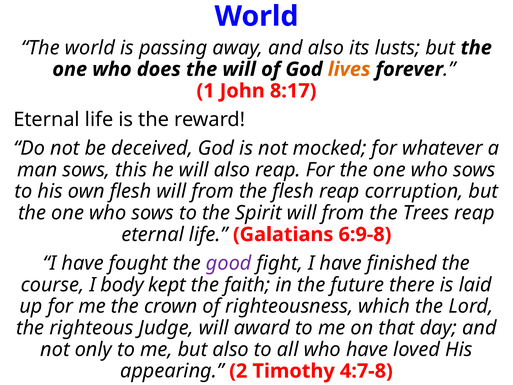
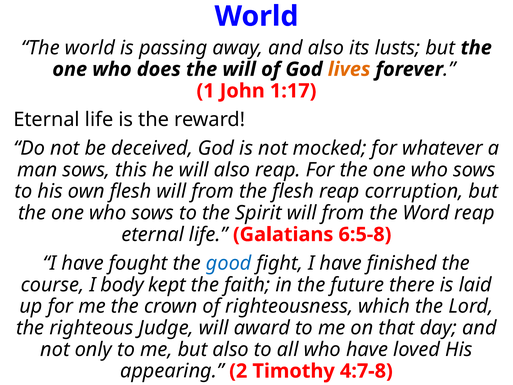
8:17: 8:17 -> 1:17
Trees: Trees -> Word
6:9-8: 6:9-8 -> 6:5-8
good colour: purple -> blue
